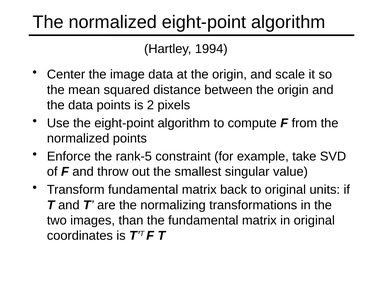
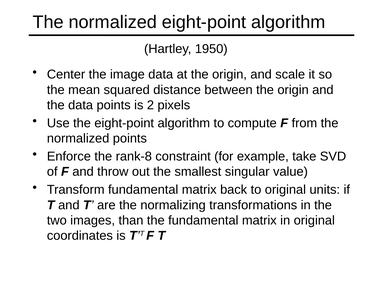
1994: 1994 -> 1950
rank-5: rank-5 -> rank-8
